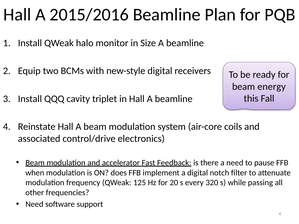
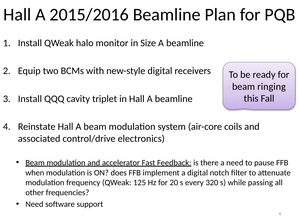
energy: energy -> ringing
